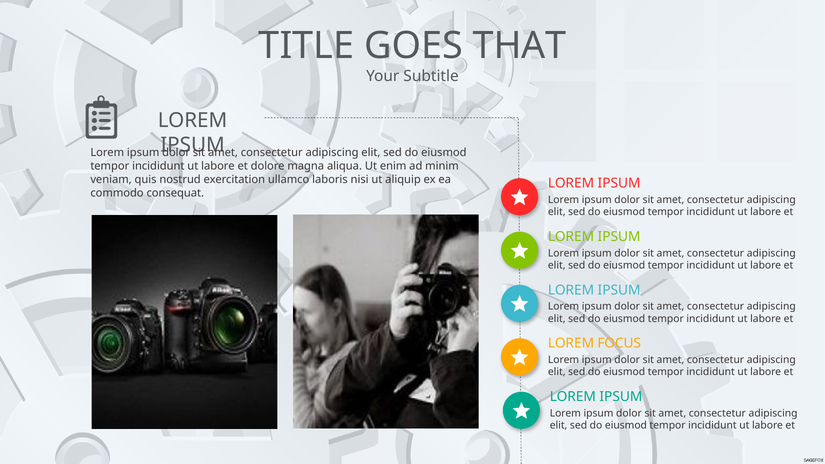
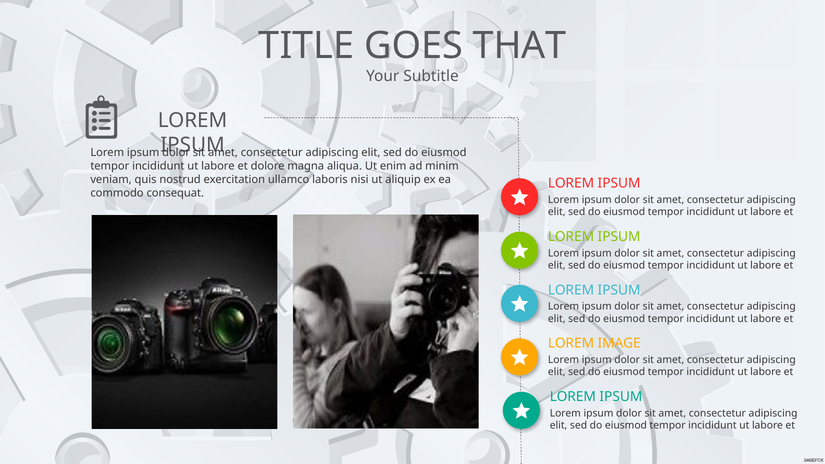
FOCUS: FOCUS -> IMAGE
